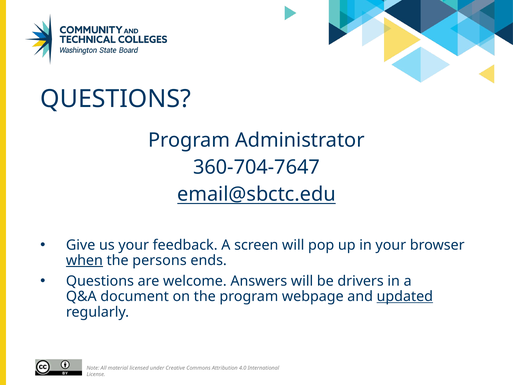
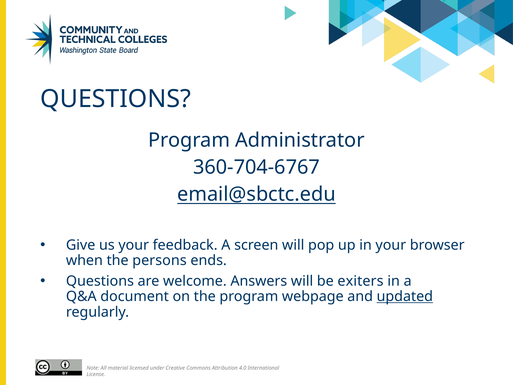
360-704-7647: 360-704-7647 -> 360-704-6767
when underline: present -> none
drivers: drivers -> exiters
